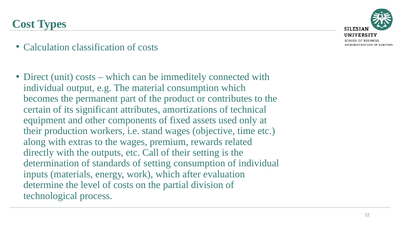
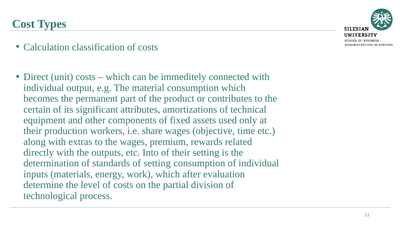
stand: stand -> share
Call: Call -> Into
